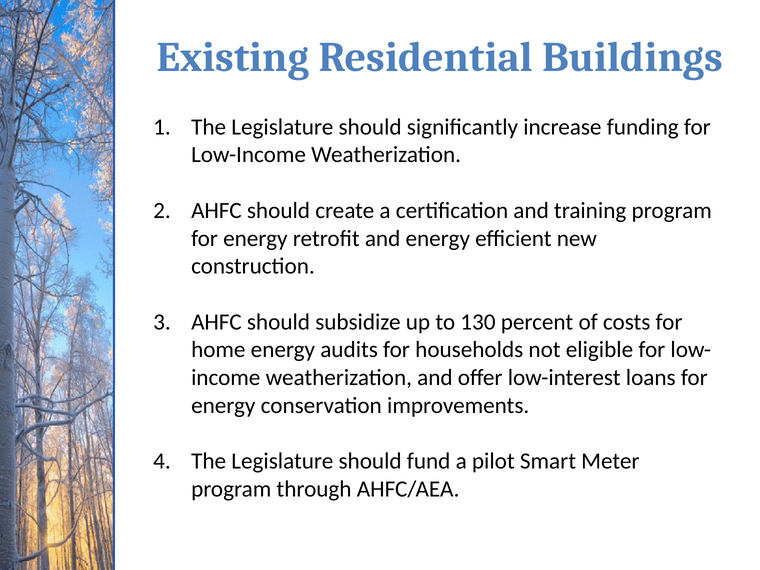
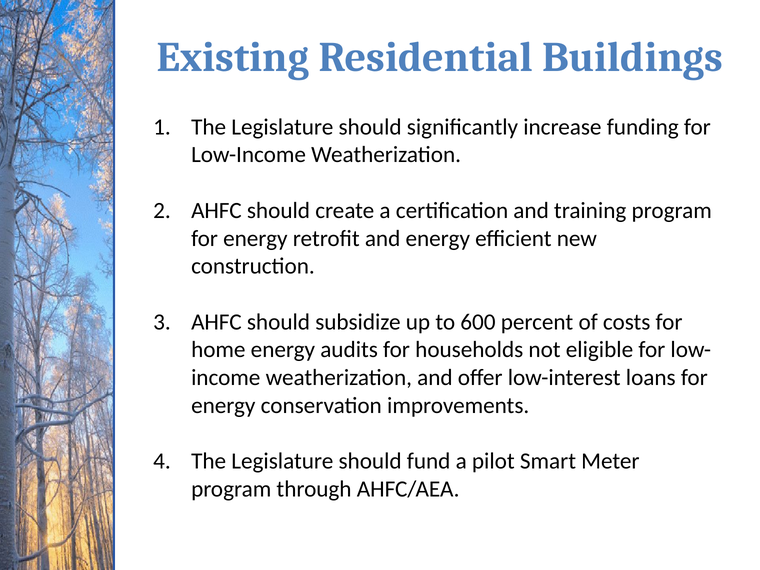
130: 130 -> 600
